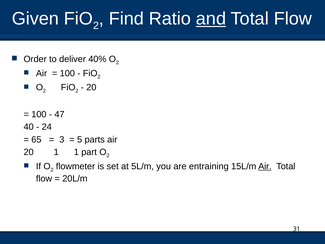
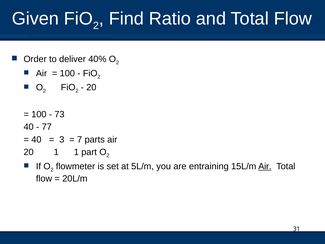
and underline: present -> none
47: 47 -> 73
24: 24 -> 77
65 at (36, 139): 65 -> 40
5: 5 -> 7
